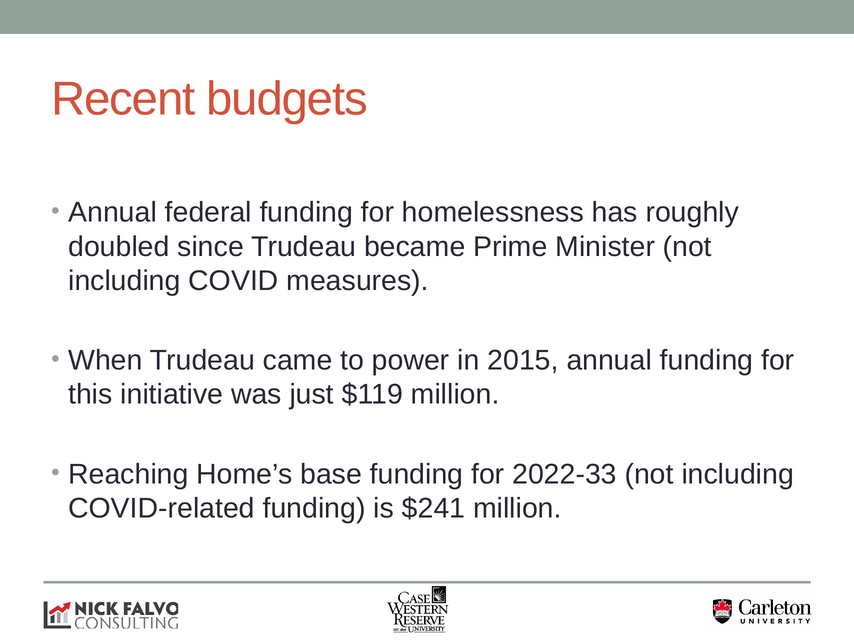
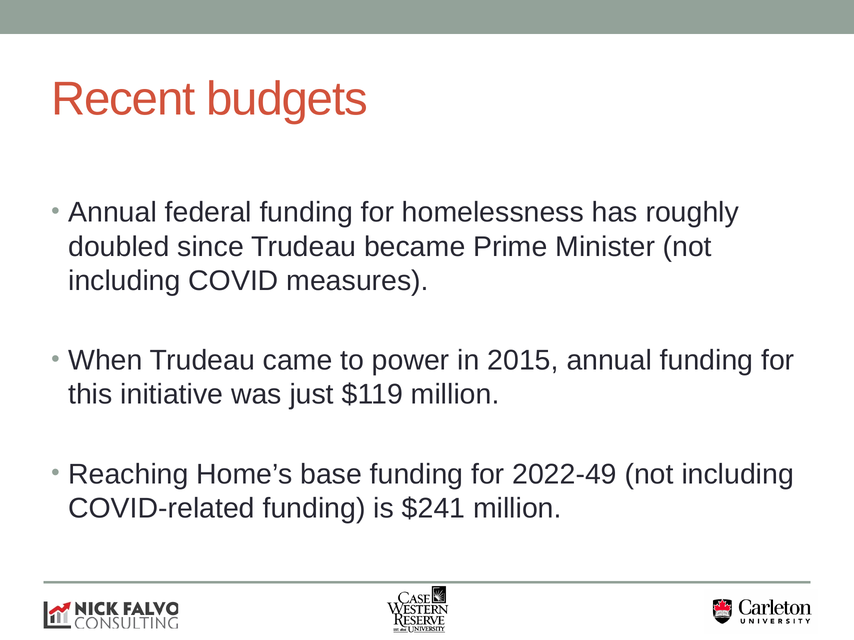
2022-33: 2022-33 -> 2022-49
